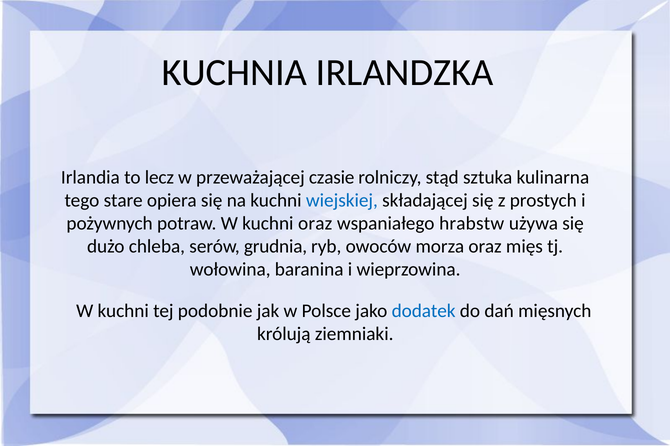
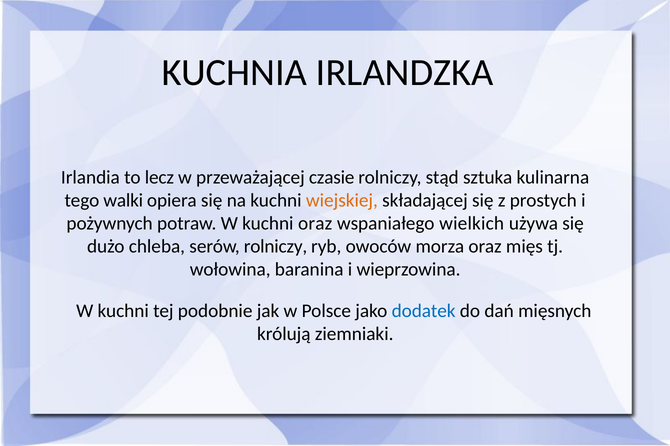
stare: stare -> walki
wiejskiej colour: blue -> orange
hrabstw: hrabstw -> wielkich
serów grudnia: grudnia -> rolniczy
